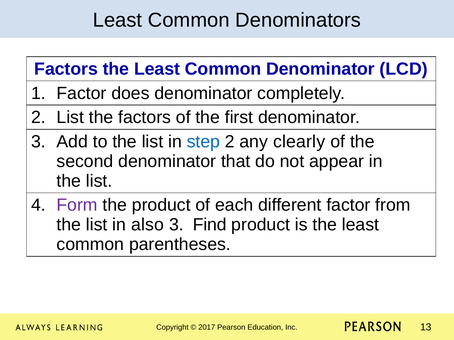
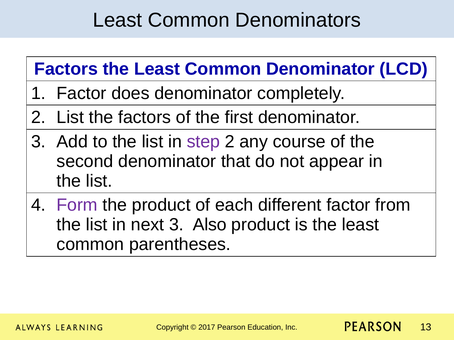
step colour: blue -> purple
clearly: clearly -> course
also: also -> next
Find: Find -> Also
